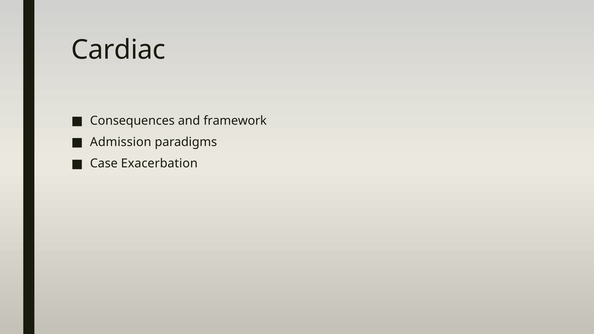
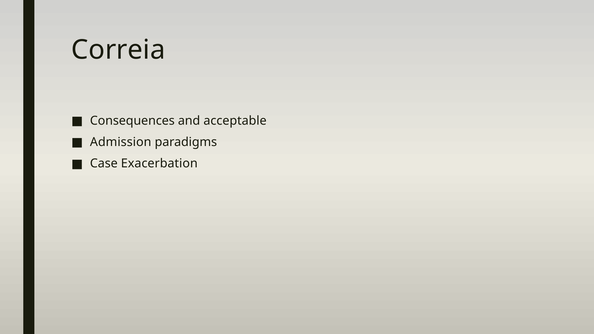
Cardiac: Cardiac -> Correia
framework: framework -> acceptable
